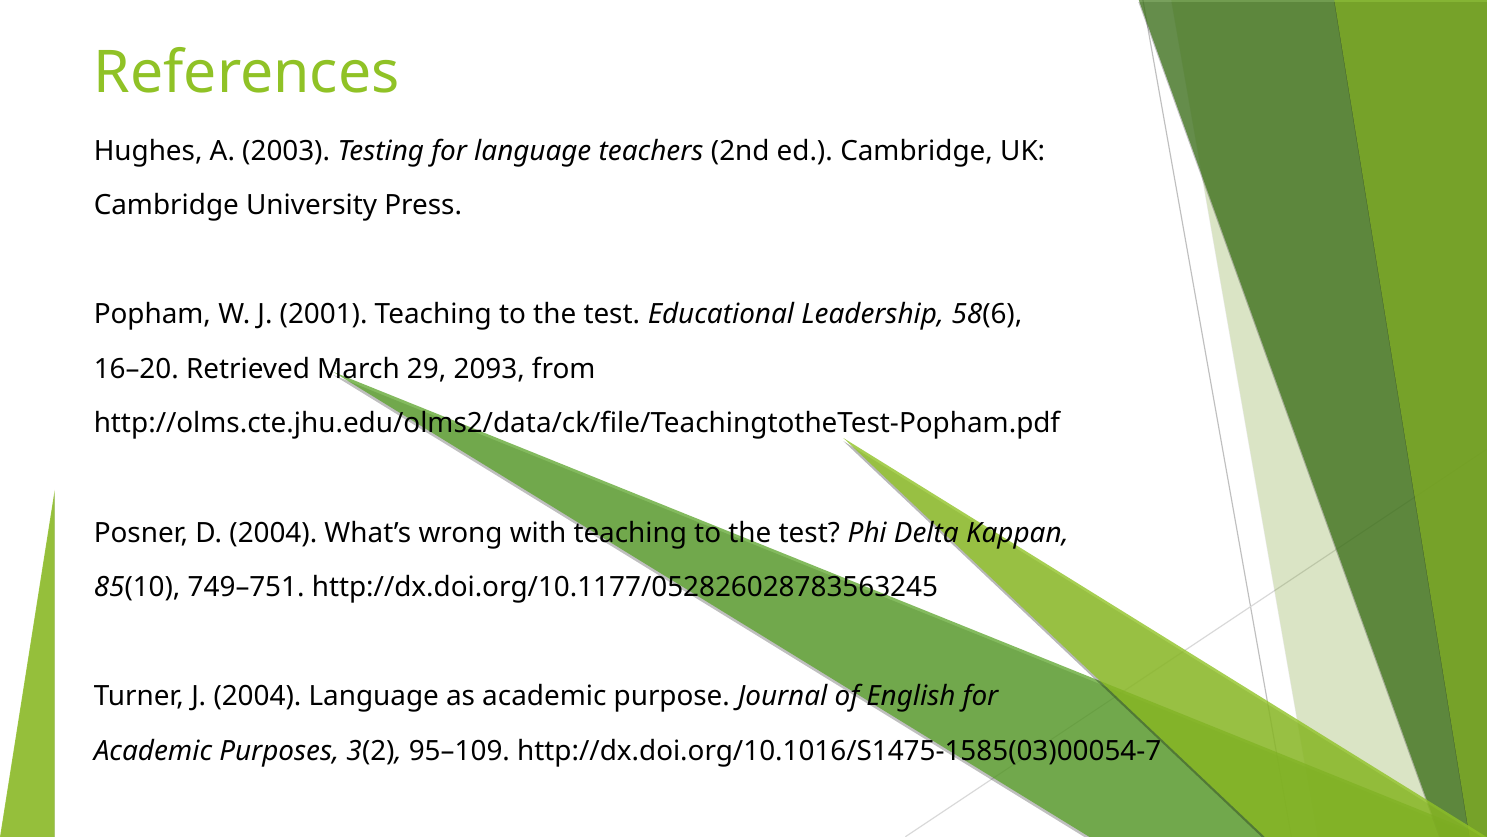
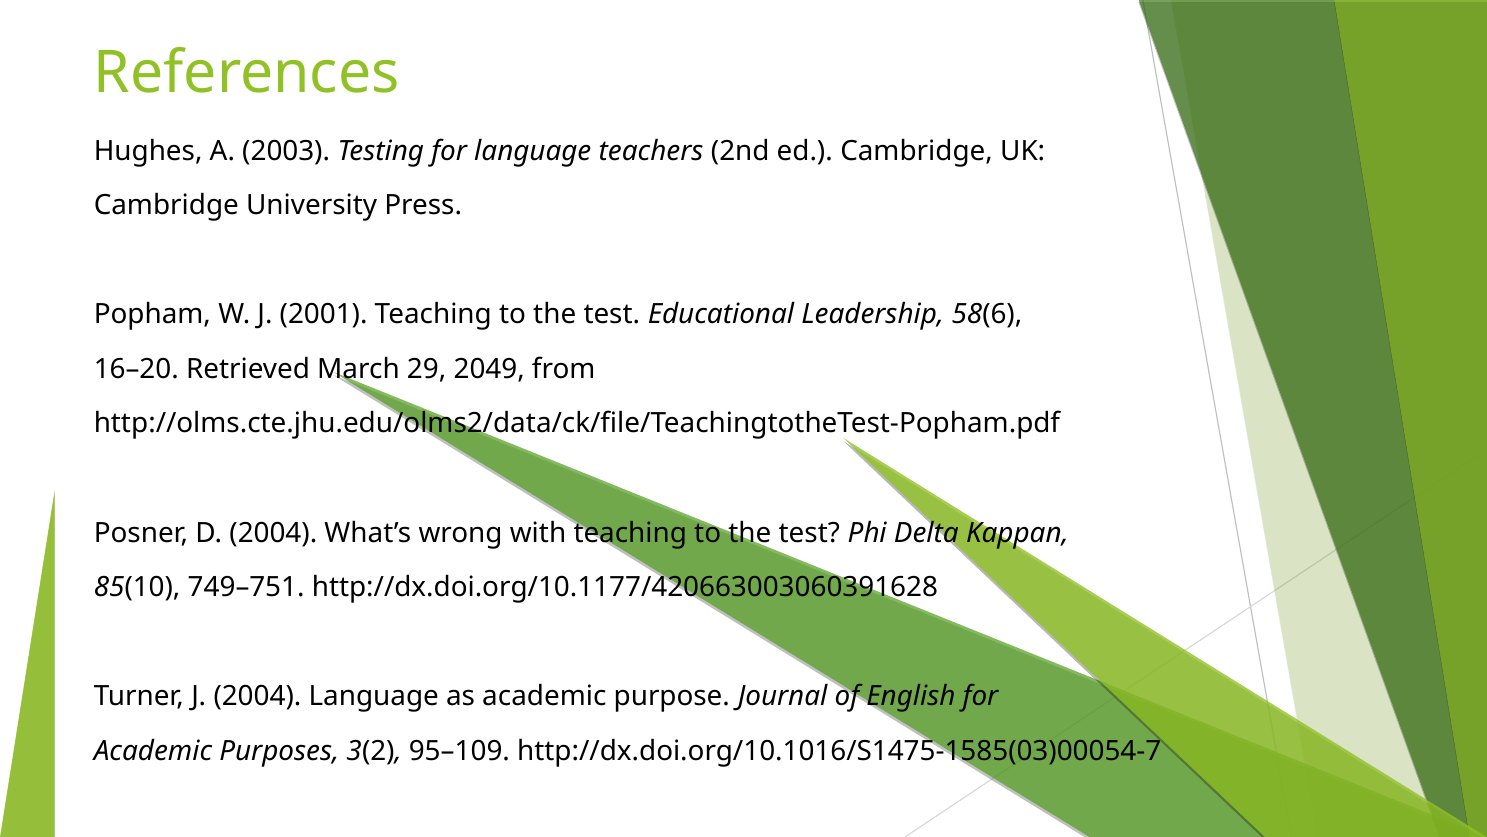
2093: 2093 -> 2049
http://dx.doi.org/10.1177/052826028783563245: http://dx.doi.org/10.1177/052826028783563245 -> http://dx.doi.org/10.1177/420663003060391628
